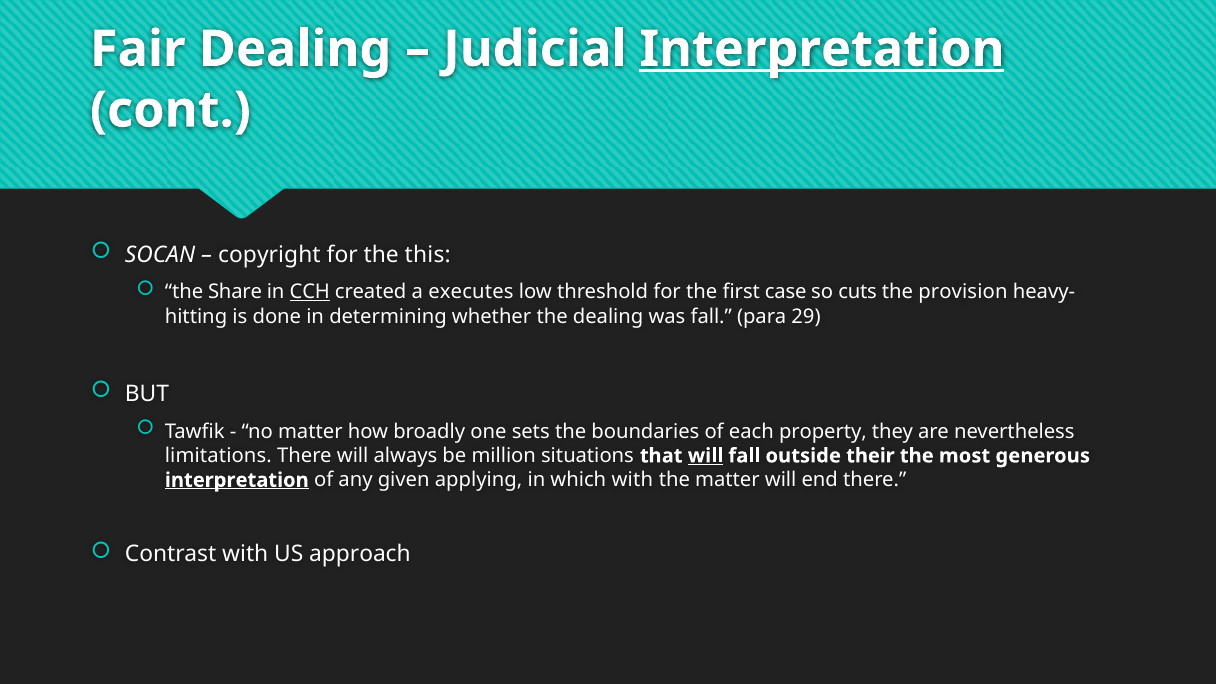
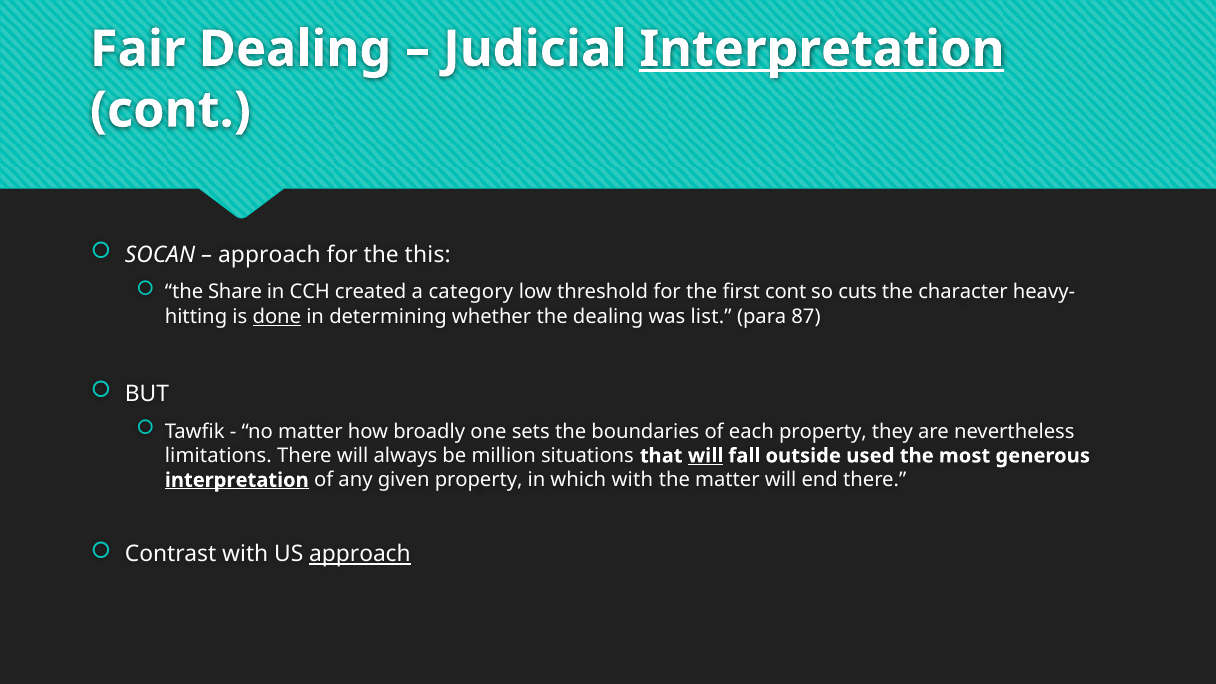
copyright at (269, 255): copyright -> approach
CCH underline: present -> none
executes: executes -> category
first case: case -> cont
provision: provision -> character
done underline: none -> present
was fall: fall -> list
29: 29 -> 87
their: their -> used
given applying: applying -> property
approach at (360, 554) underline: none -> present
